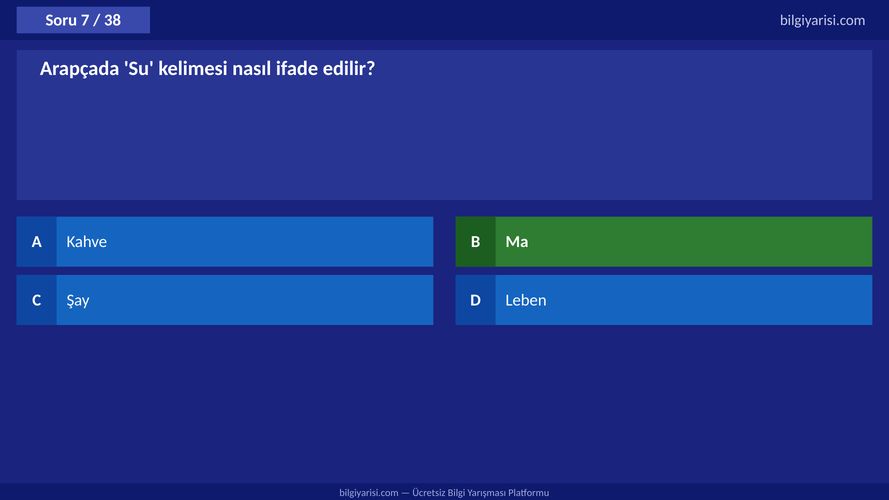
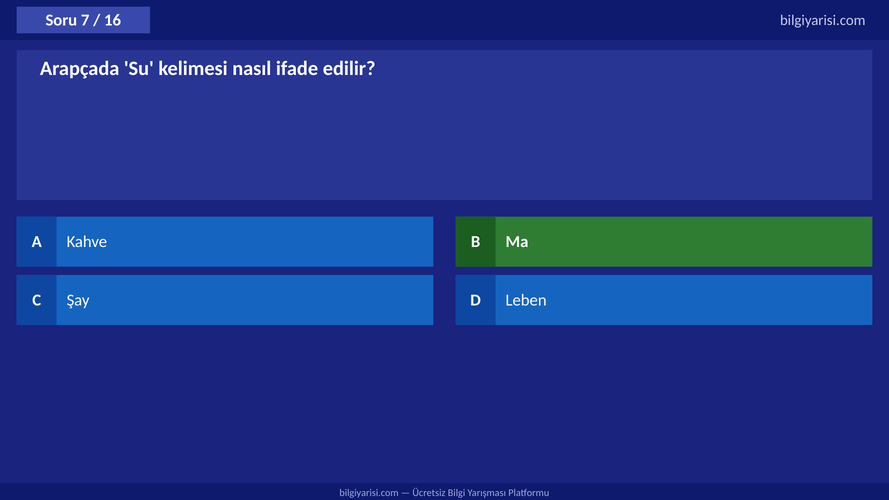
38: 38 -> 16
